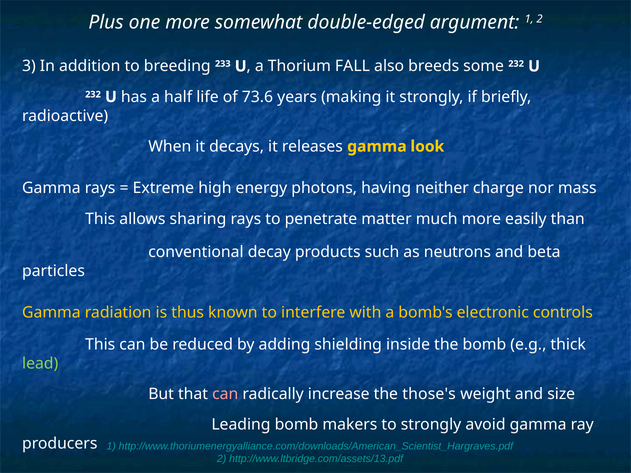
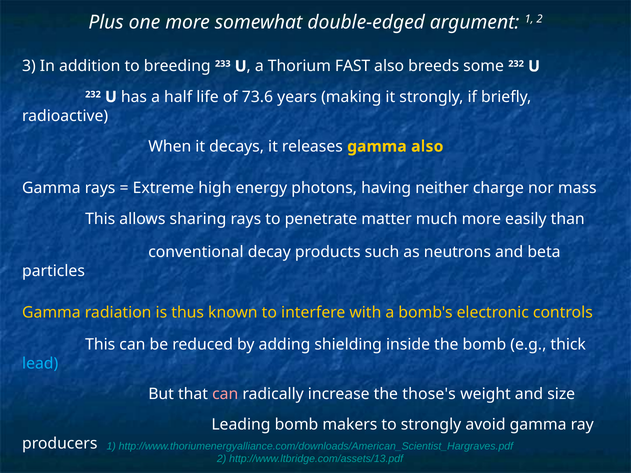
FALL: FALL -> FAST
gamma look: look -> also
lead colour: light green -> light blue
